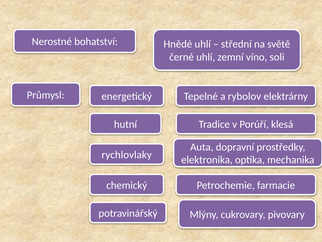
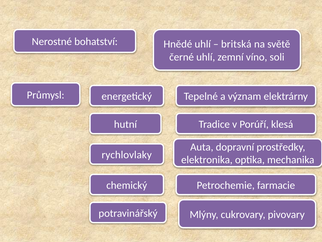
střední: střední -> britská
rybolov: rybolov -> význam
